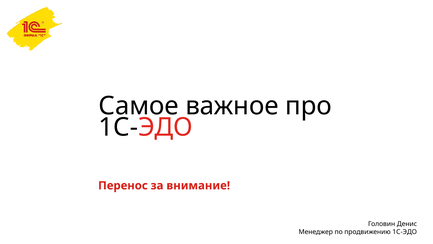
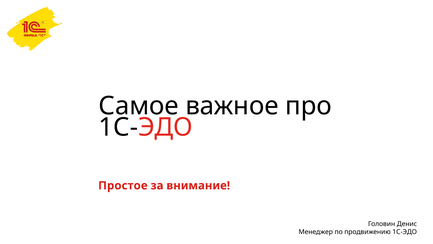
Перенос: Перенос -> Простое
